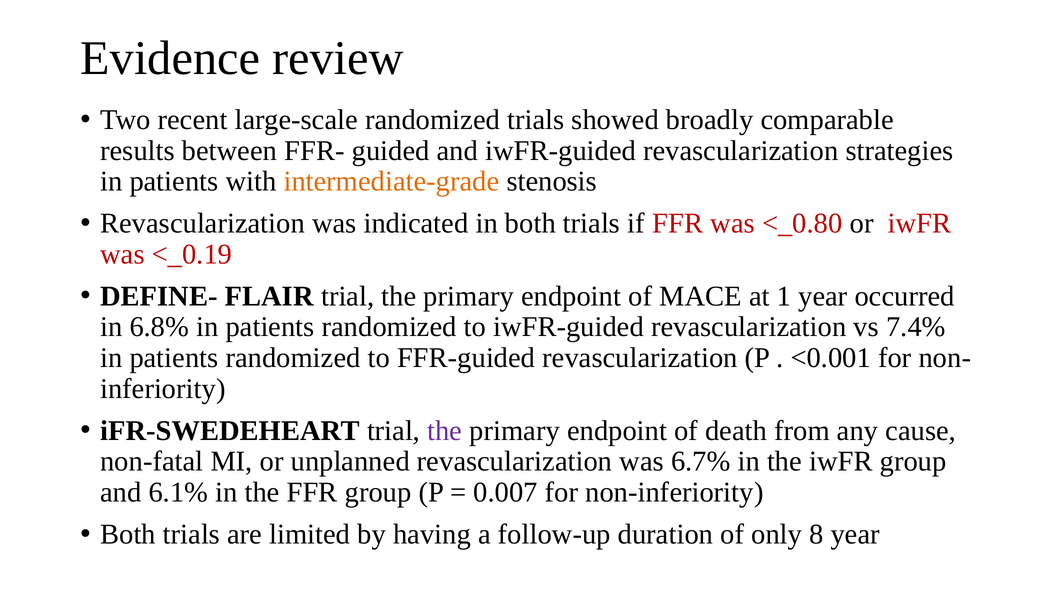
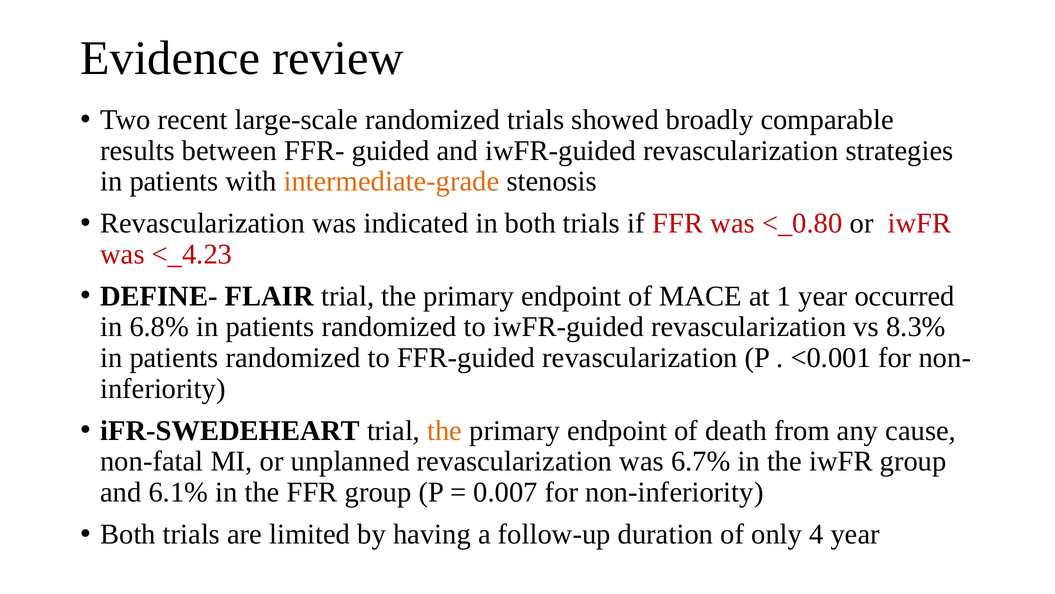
<_0.19: <_0.19 -> <_4.23
7.4%: 7.4% -> 8.3%
the at (445, 430) colour: purple -> orange
8: 8 -> 4
